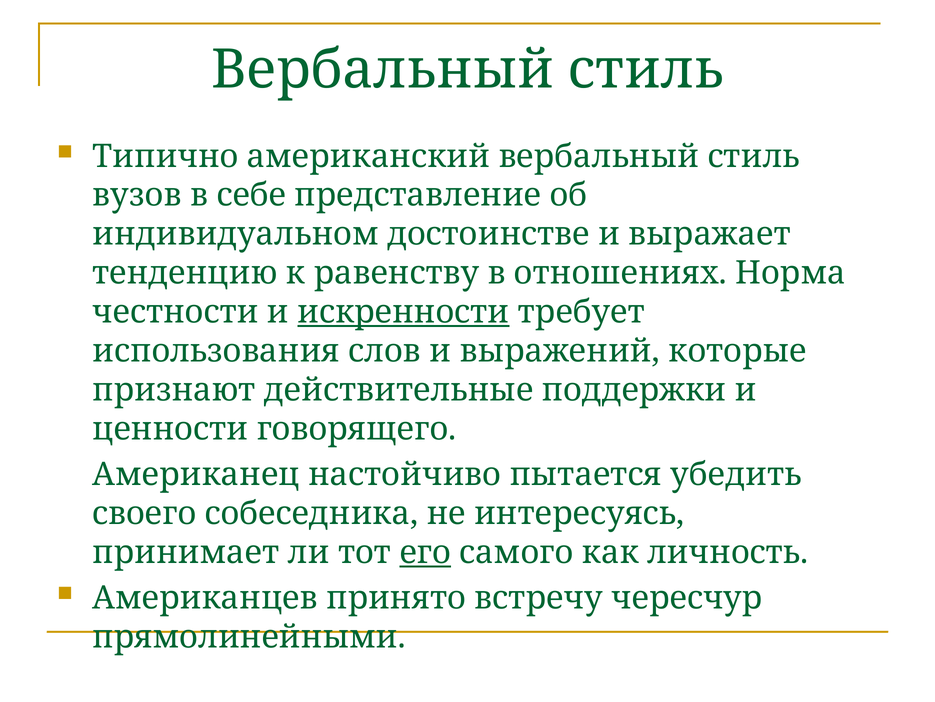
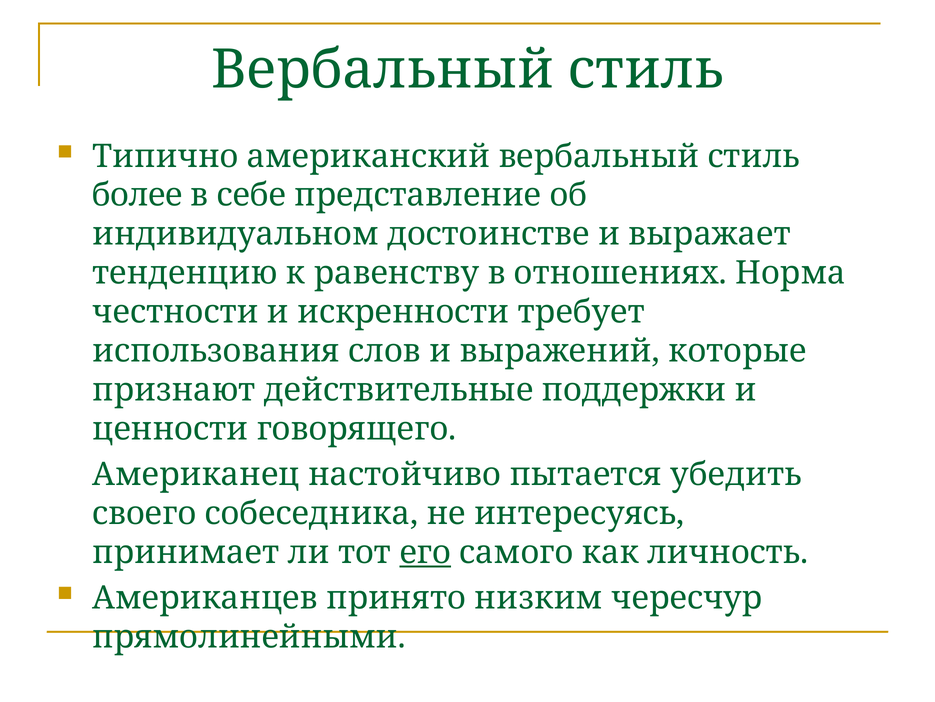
вузов: вузов -> более
искренности underline: present -> none
встречу: встречу -> низким
